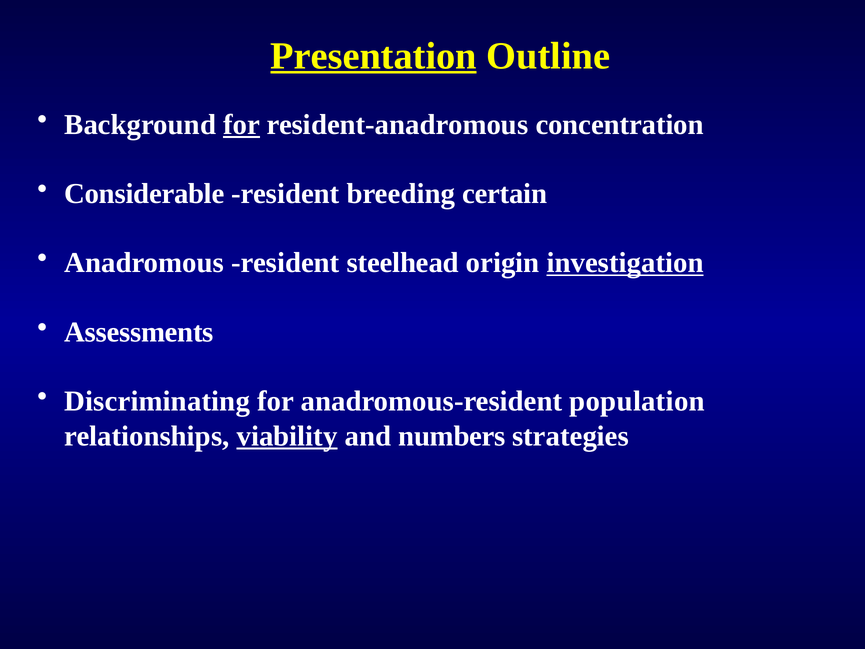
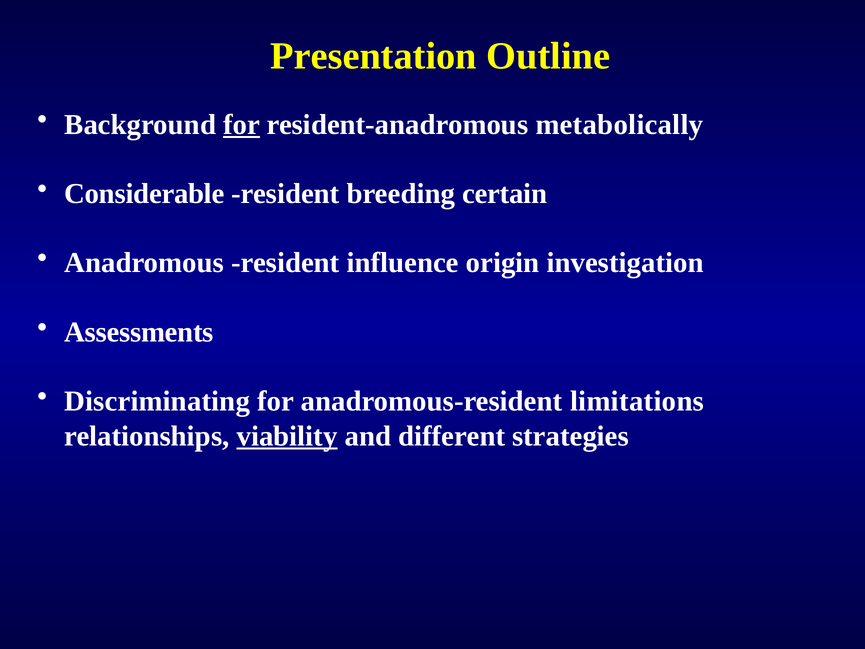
Presentation underline: present -> none
concentration: concentration -> metabolically
steelhead: steelhead -> influence
investigation underline: present -> none
population: population -> limitations
numbers: numbers -> different
